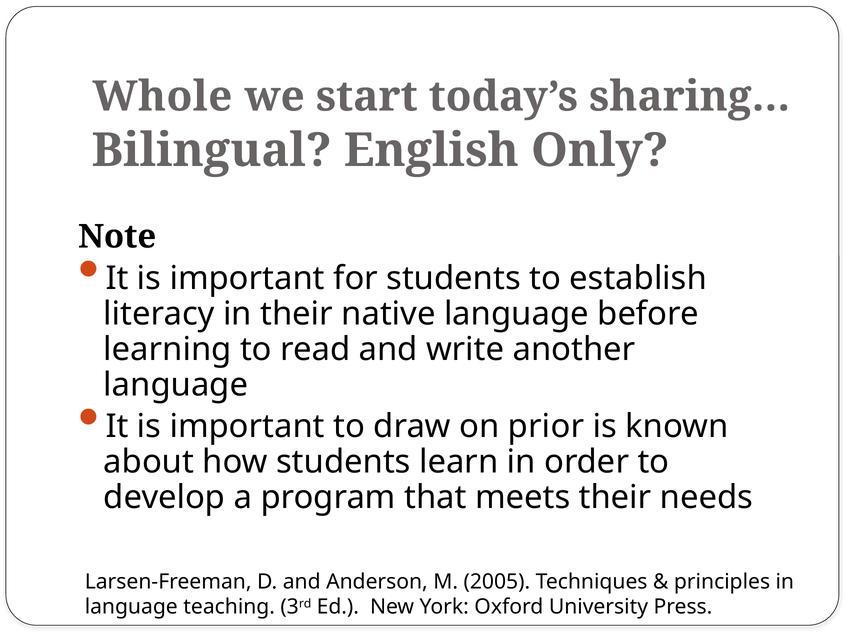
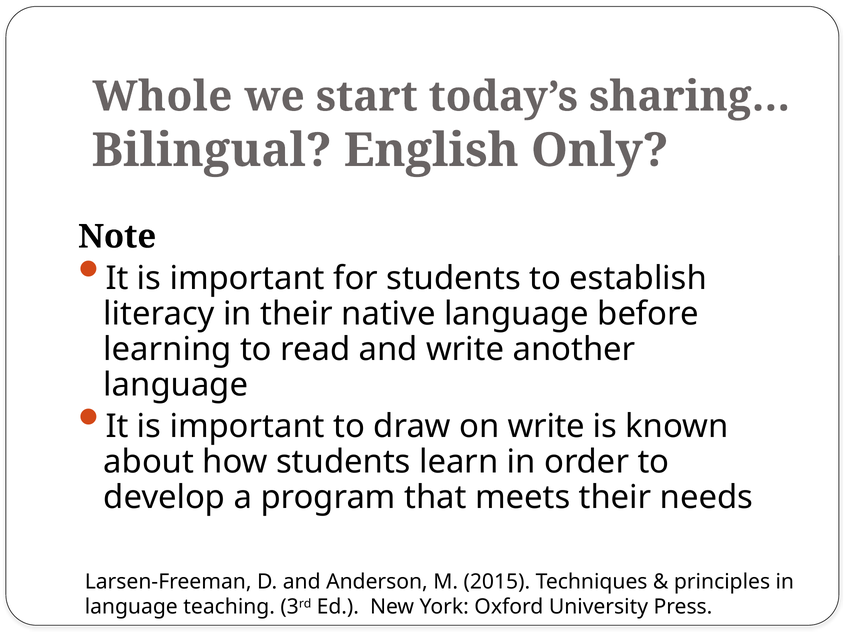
on prior: prior -> write
2005: 2005 -> 2015
